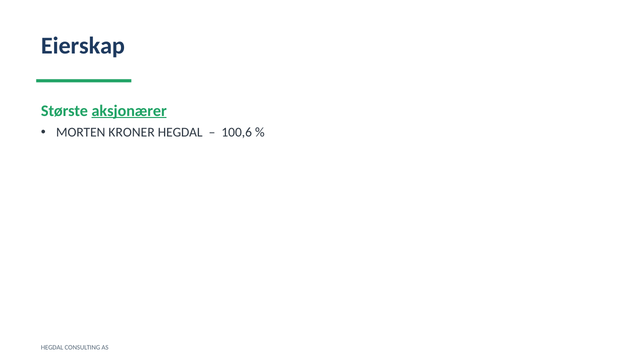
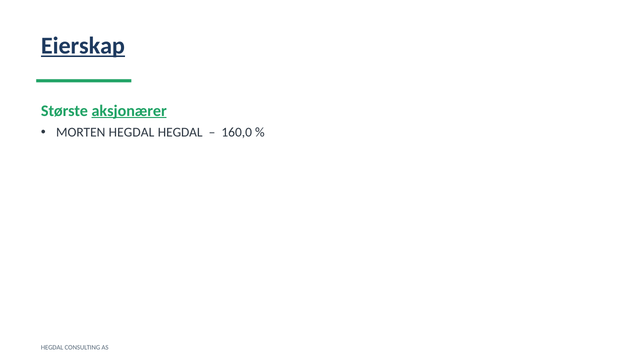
Eierskap underline: none -> present
MORTEN KRONER: KRONER -> HEGDAL
100,6: 100,6 -> 160,0
